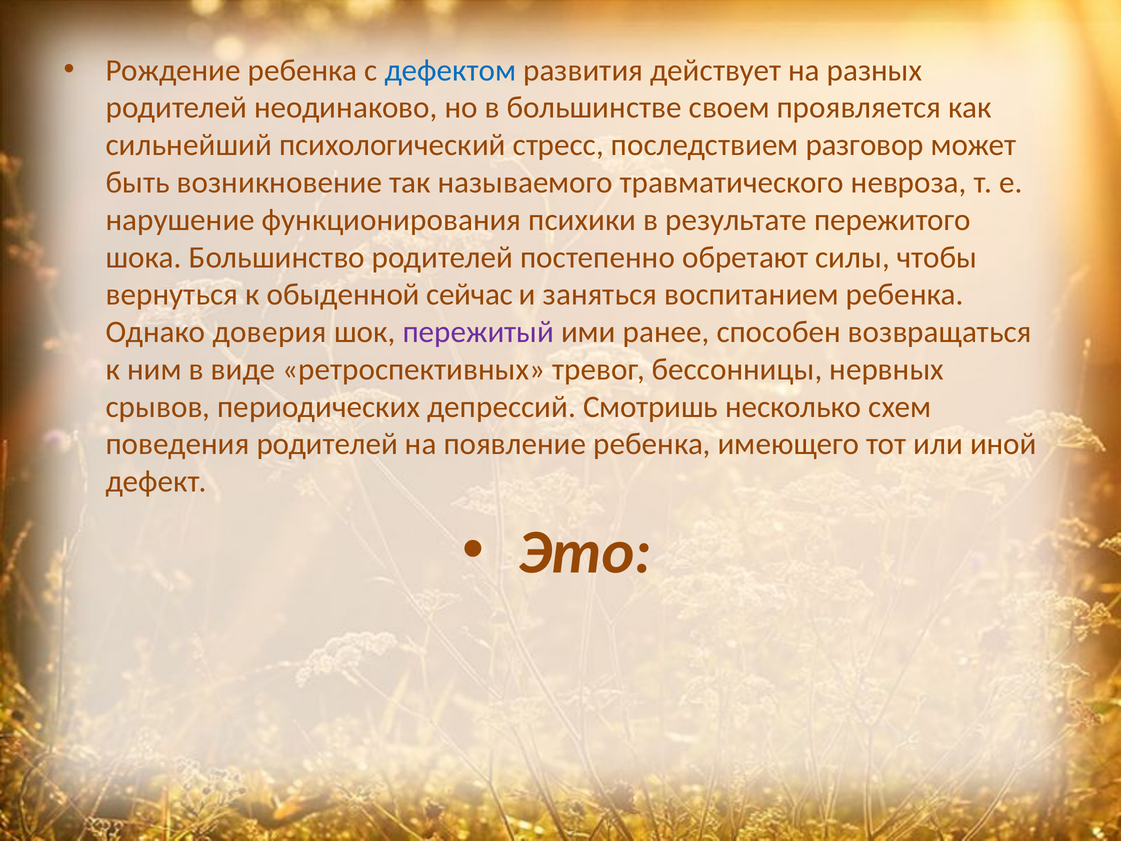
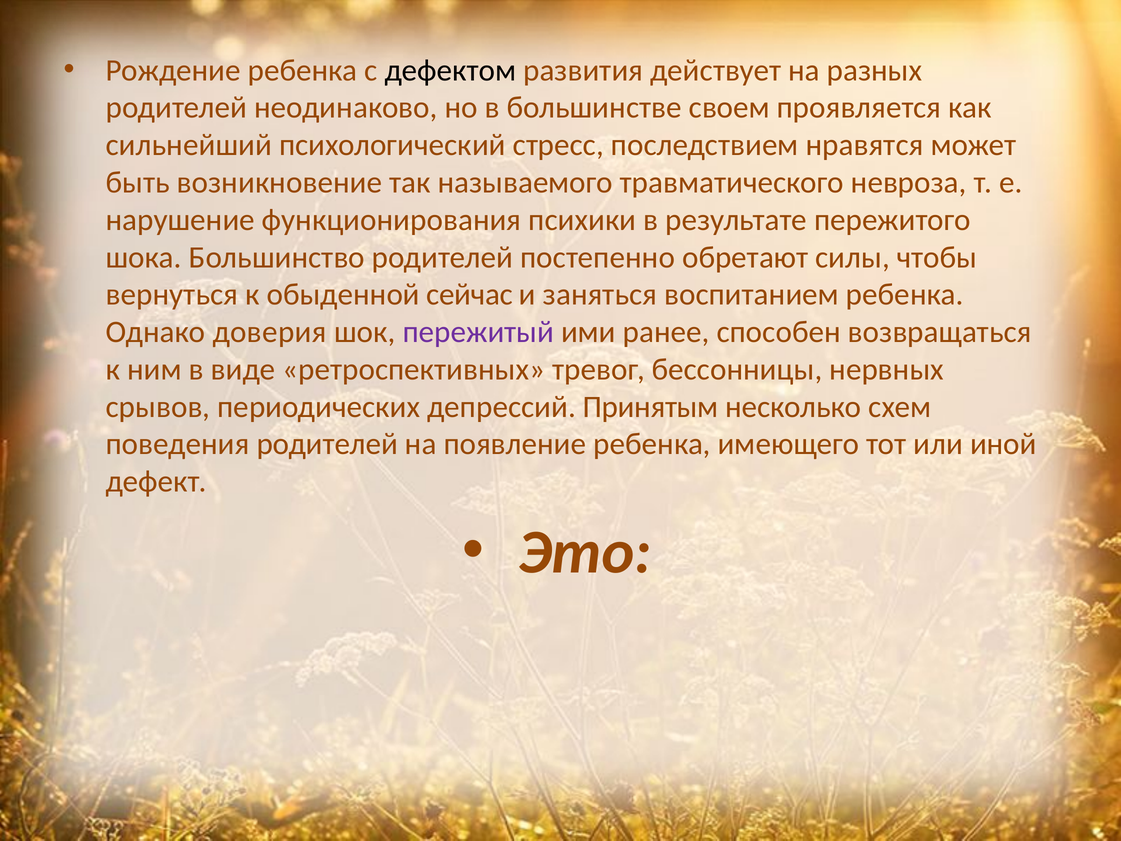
дефектом colour: blue -> black
разговор: разговор -> нравятся
Смотришь: Смотришь -> Принятым
